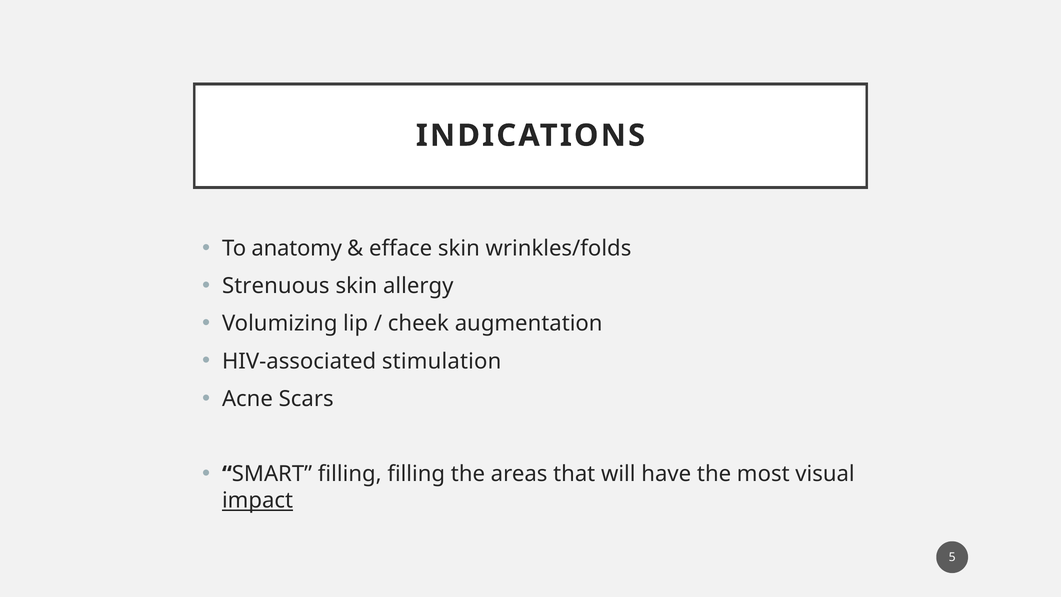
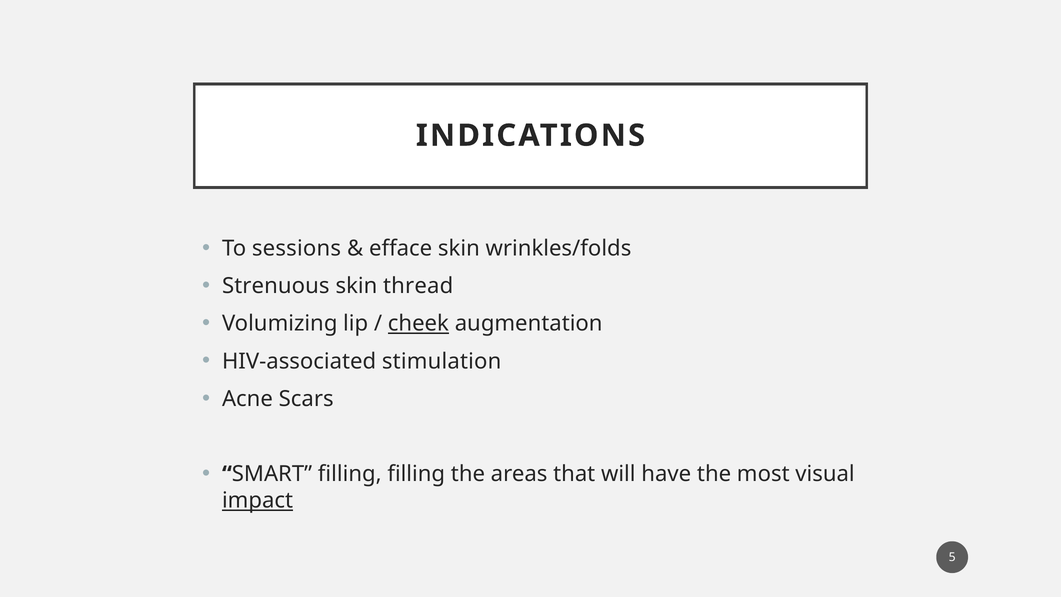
anatomy: anatomy -> sessions
allergy: allergy -> thread
cheek underline: none -> present
